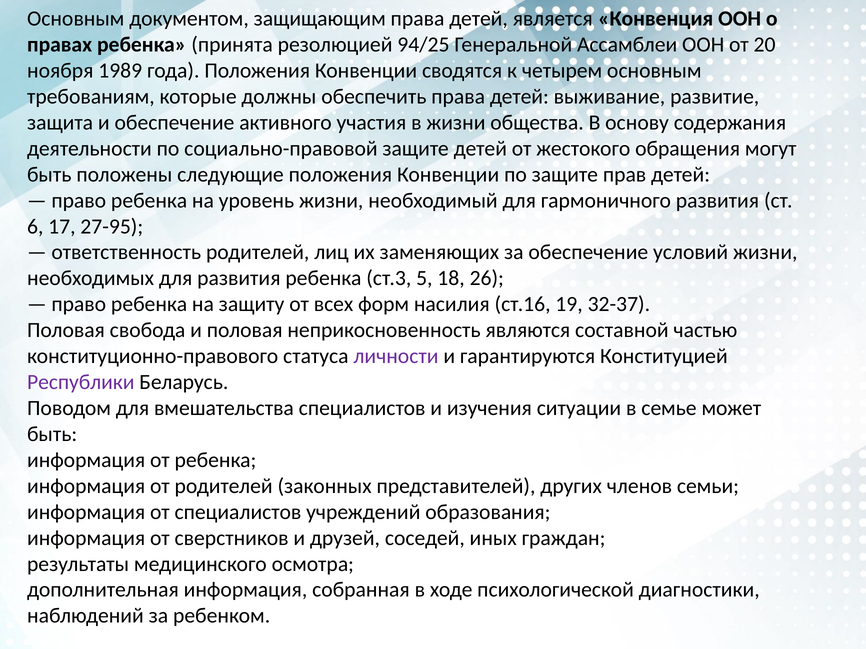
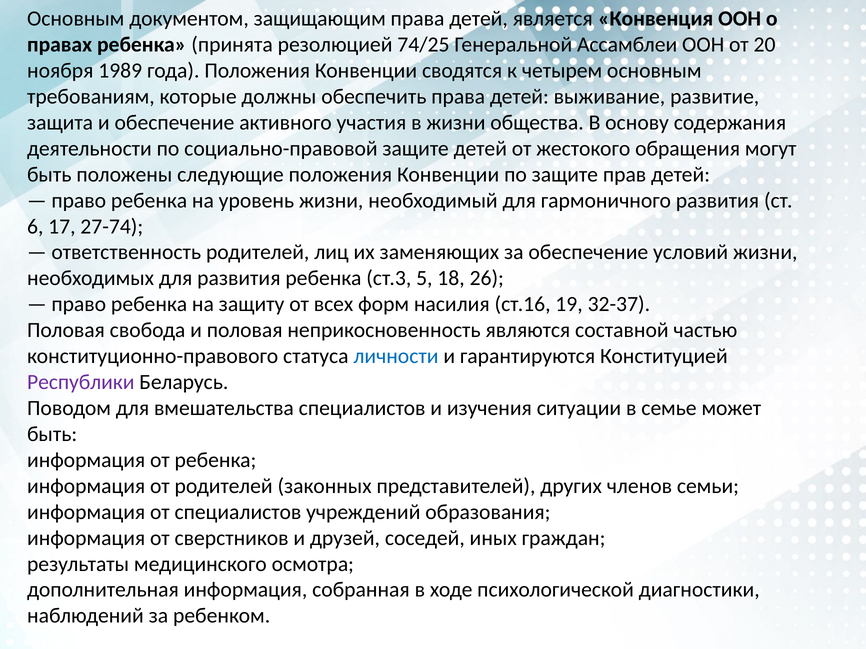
94/25: 94/25 -> 74/25
27-95: 27-95 -> 27-74
личности colour: purple -> blue
